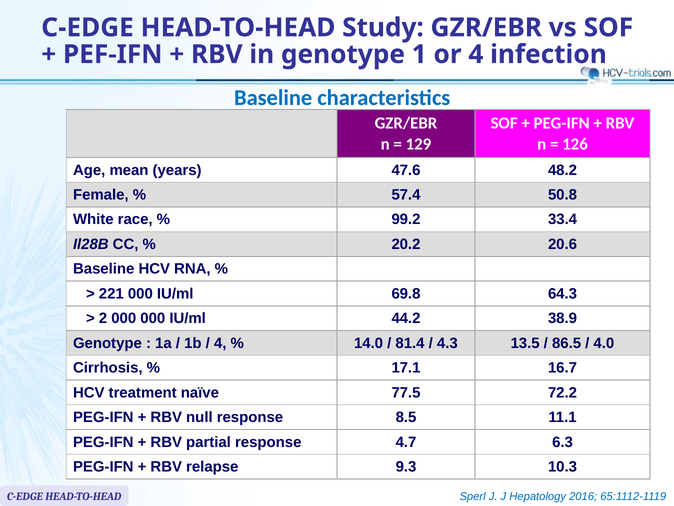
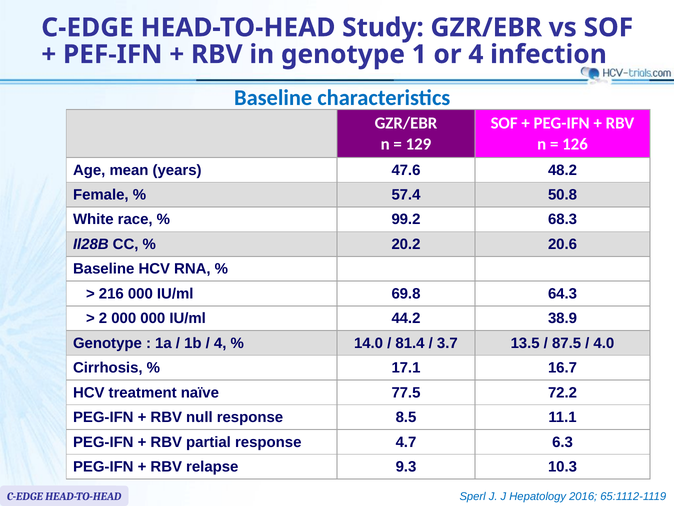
33.4: 33.4 -> 68.3
221: 221 -> 216
4.3: 4.3 -> 3.7
86.5: 86.5 -> 87.5
